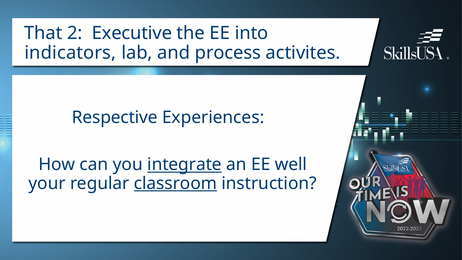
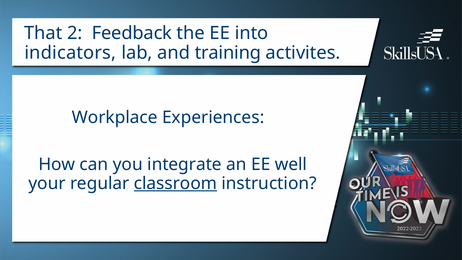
Executive: Executive -> Feedback
process: process -> training
Respective: Respective -> Workplace
integrate underline: present -> none
